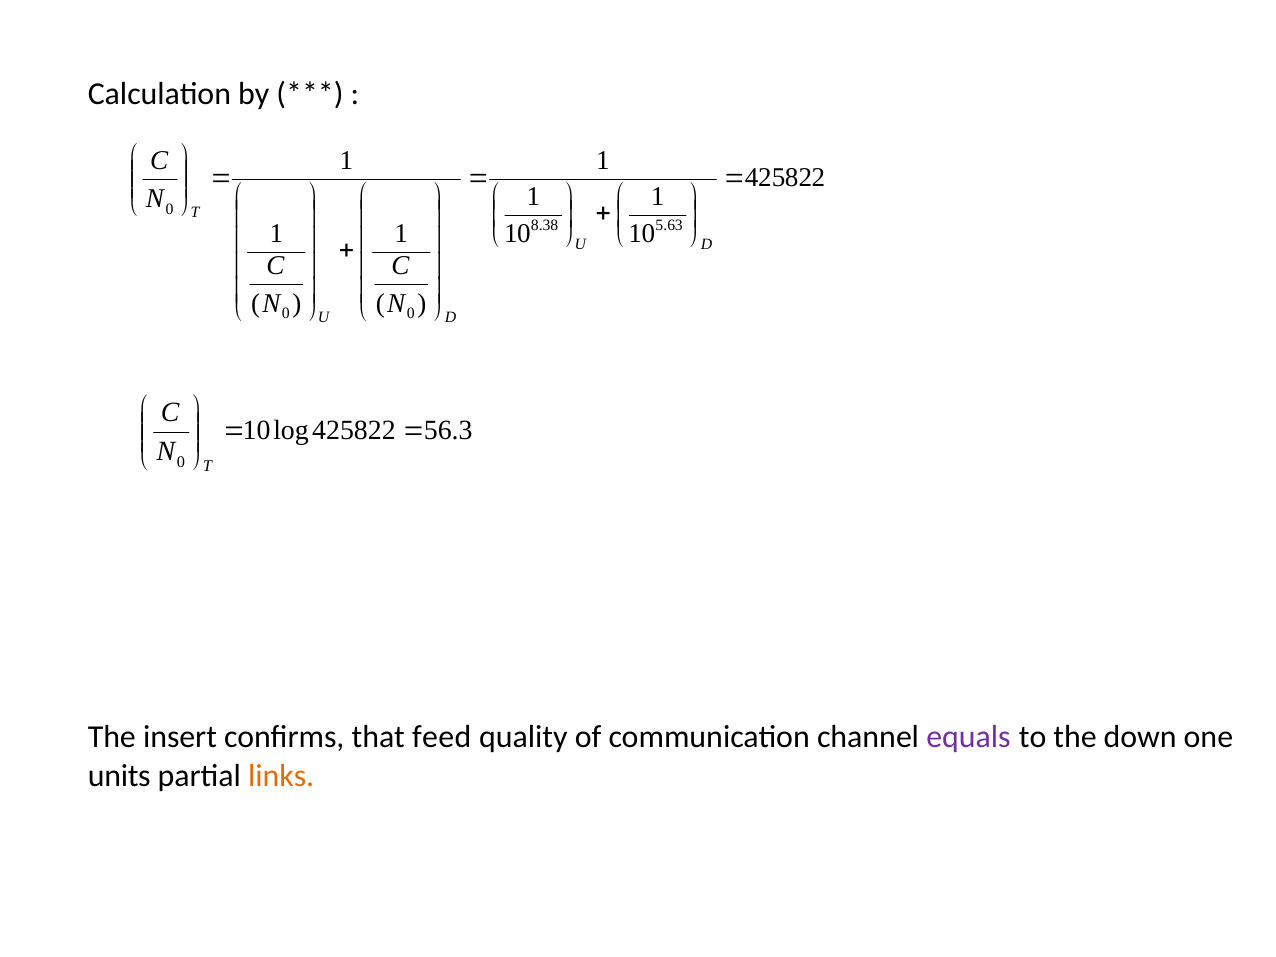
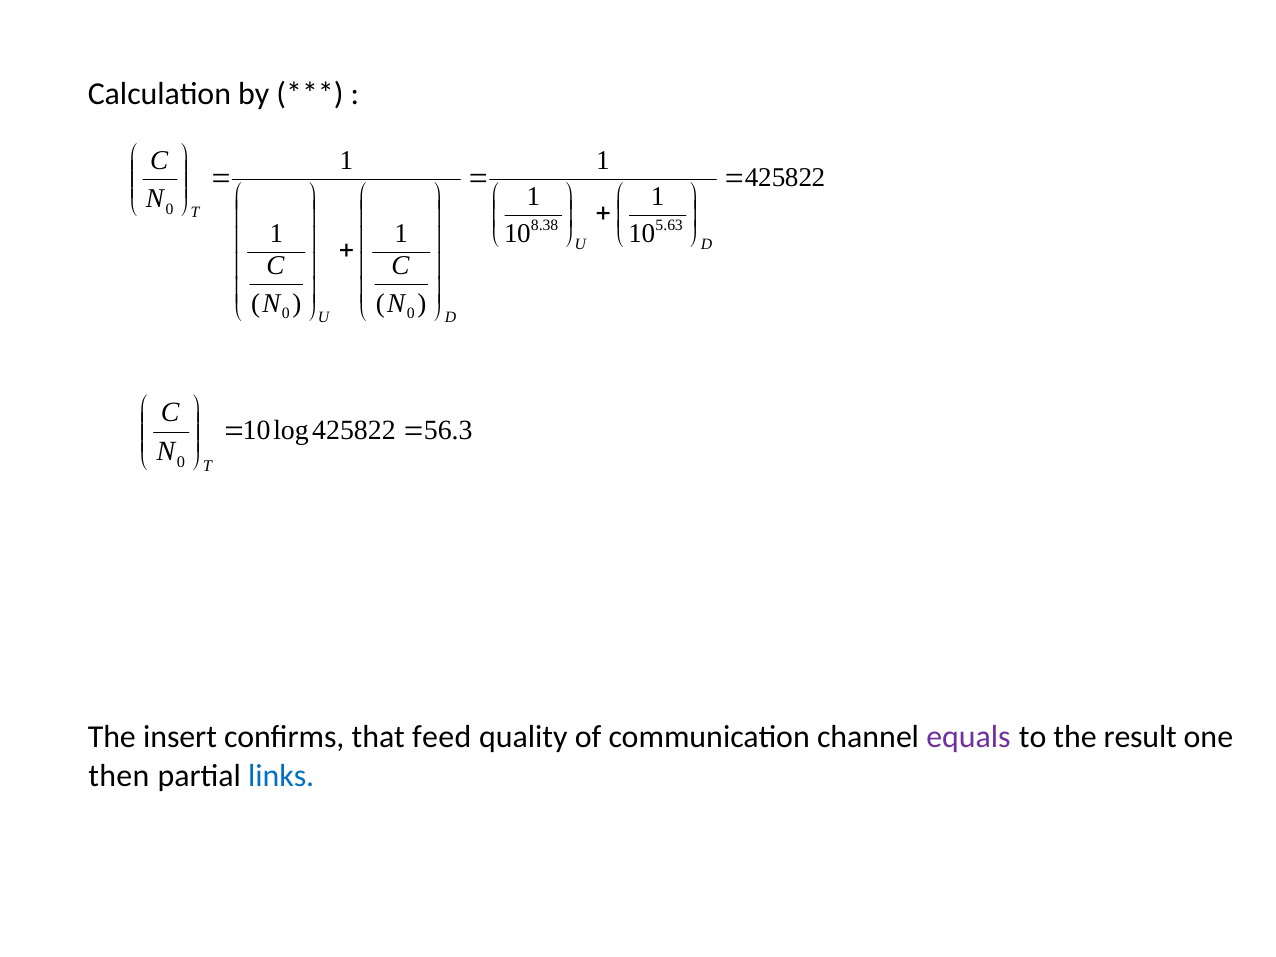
down: down -> result
units: units -> then
links colour: orange -> blue
